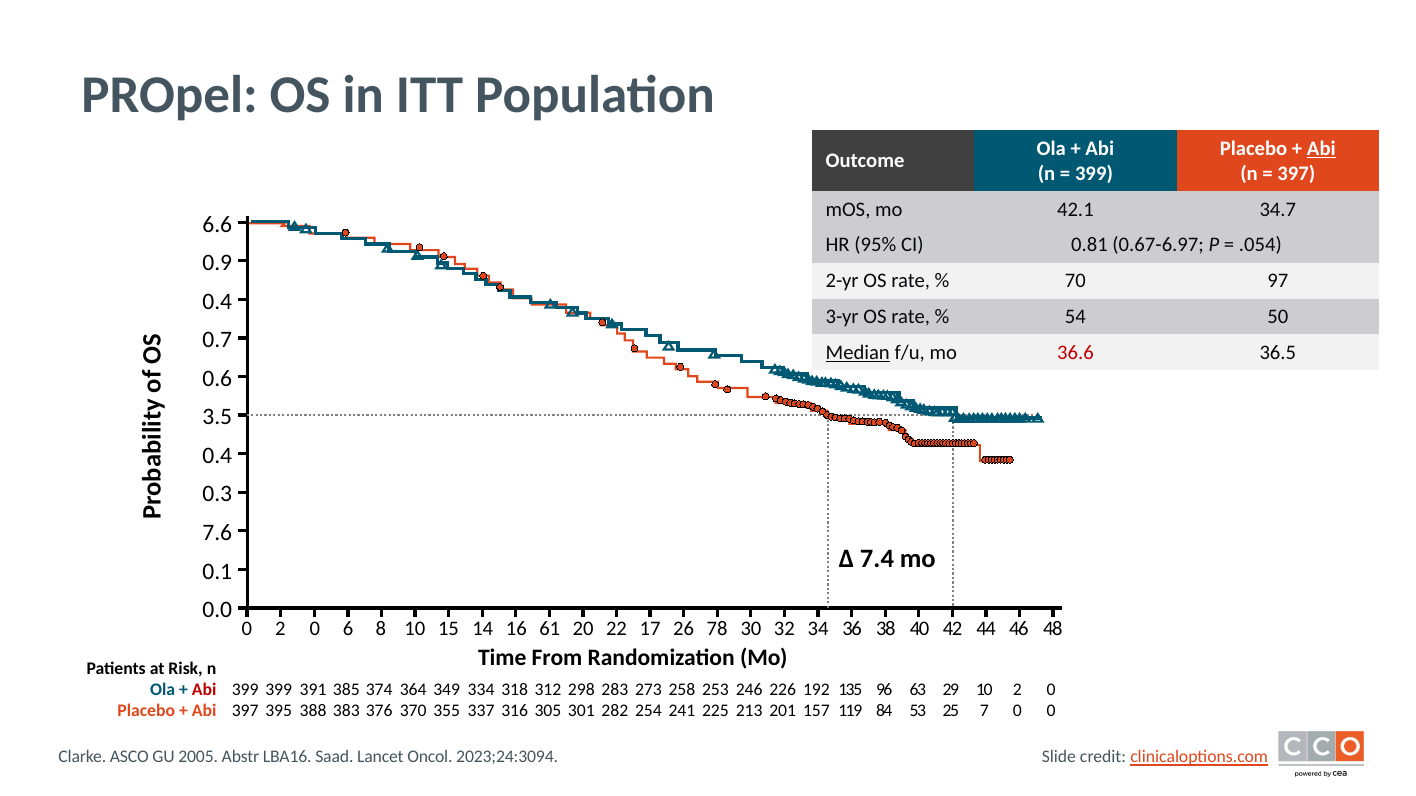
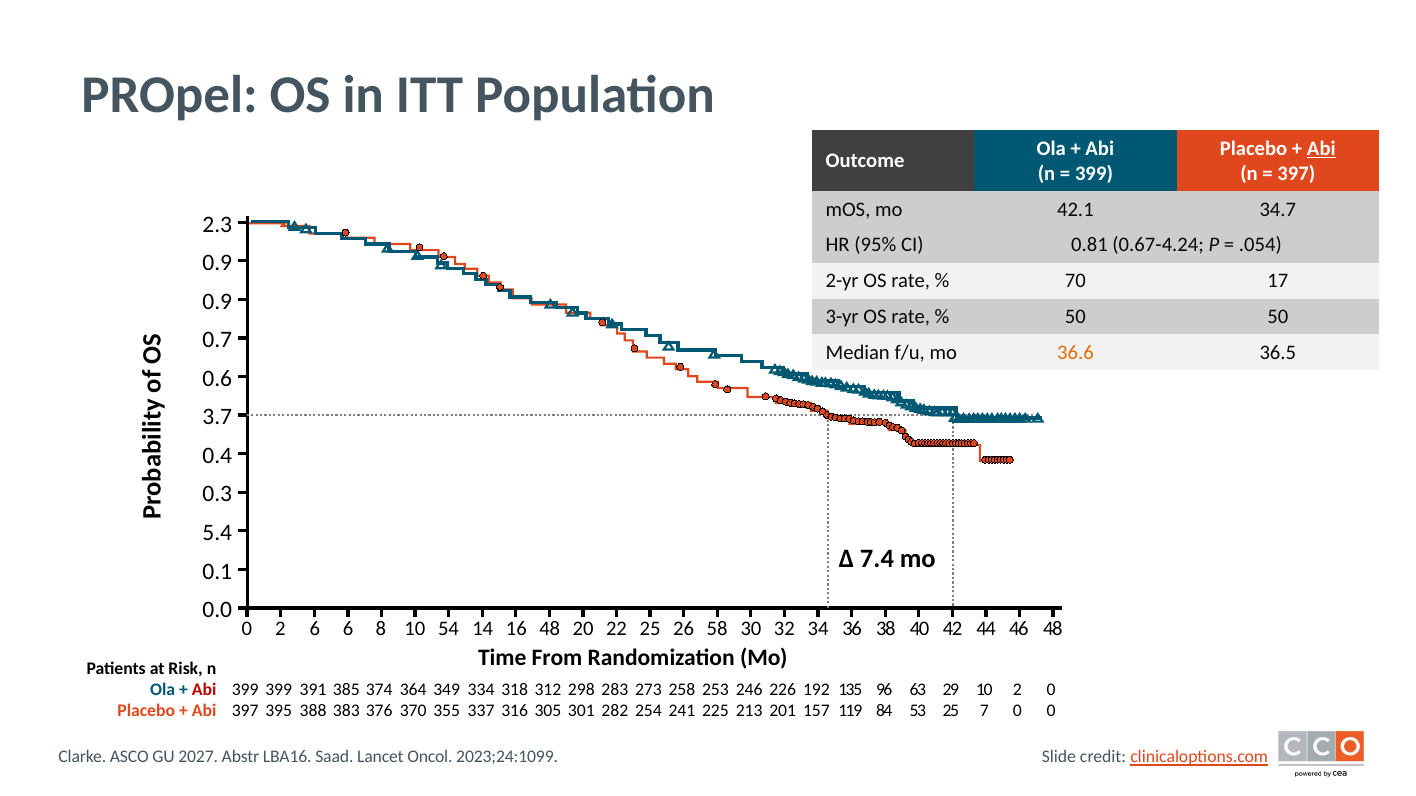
6.6: 6.6 -> 2.3
0.67-6.97: 0.67-6.97 -> 0.67-4.24
97: 97 -> 17
0.4 at (217, 302): 0.4 -> 0.9
54 at (1075, 317): 54 -> 50
Median underline: present -> none
36.6 colour: red -> orange
3.5: 3.5 -> 3.7
7.6: 7.6 -> 5.4
0 2 0: 0 -> 6
15: 15 -> 54
16 61: 61 -> 48
22 17: 17 -> 25
78: 78 -> 58
2005: 2005 -> 2027
2023;24:3094: 2023;24:3094 -> 2023;24:1099
